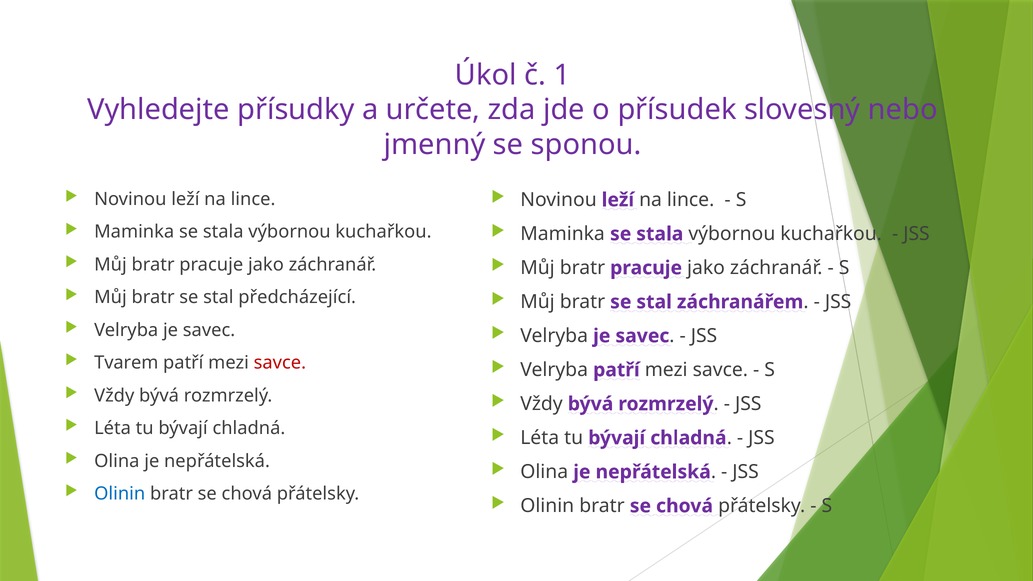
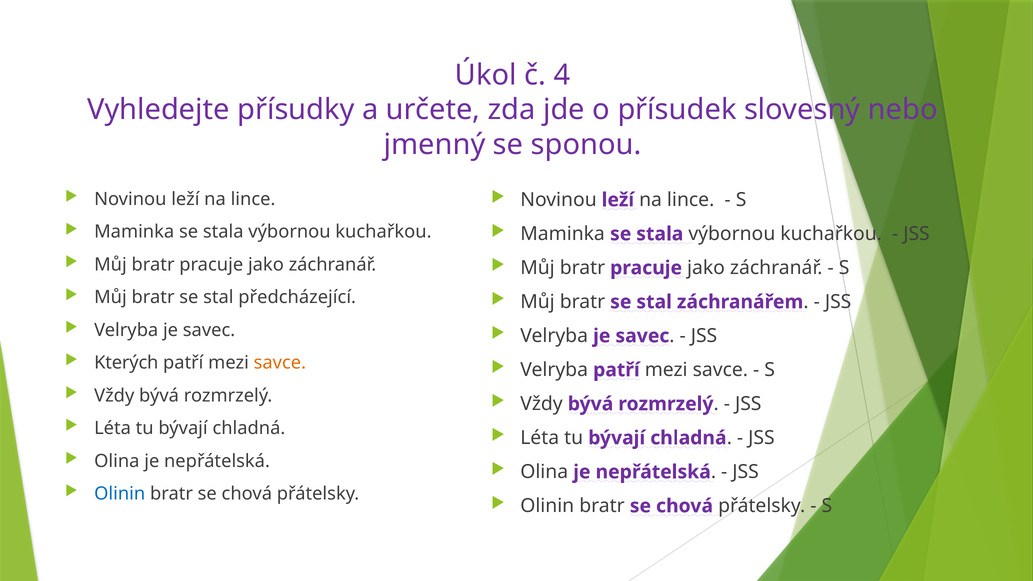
1: 1 -> 4
Tvarem: Tvarem -> Kterých
savce at (280, 363) colour: red -> orange
